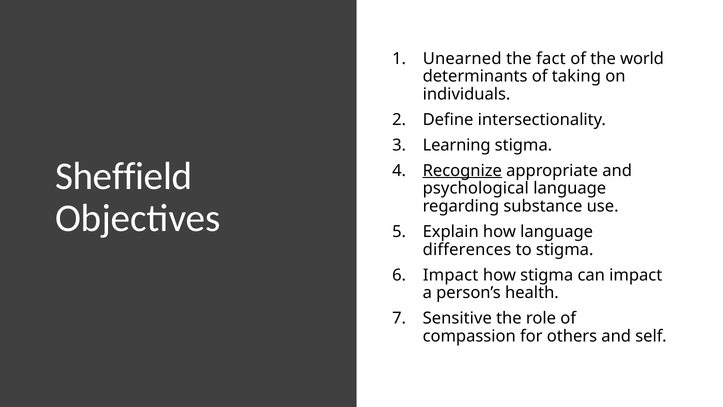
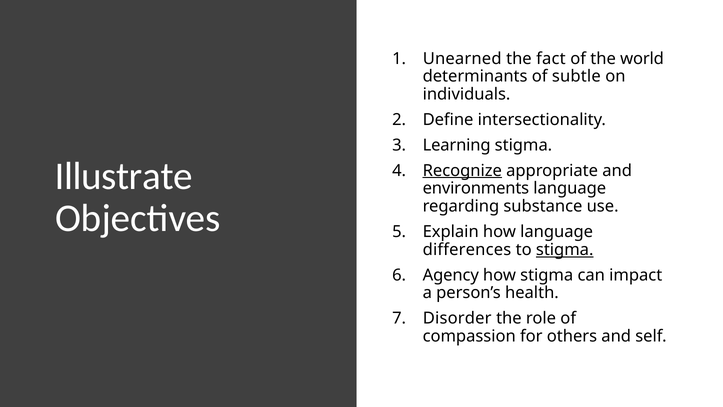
taking: taking -> subtle
Sheffield: Sheffield -> Illustrate
psychological: psychological -> environments
stigma at (565, 249) underline: none -> present
Impact at (451, 275): Impact -> Agency
Sensitive: Sensitive -> Disorder
